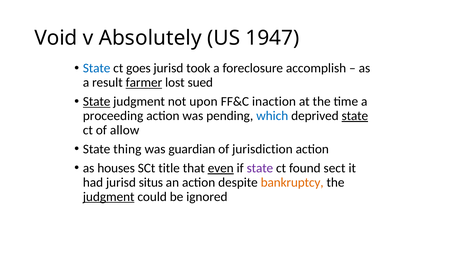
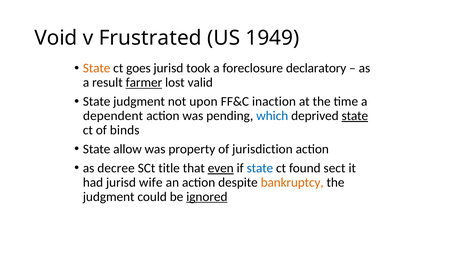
Absolutely: Absolutely -> Frustrated
1947: 1947 -> 1949
State at (97, 68) colour: blue -> orange
accomplish: accomplish -> declaratory
sued: sued -> valid
State at (97, 102) underline: present -> none
proceeding: proceeding -> dependent
allow: allow -> binds
thing: thing -> allow
guardian: guardian -> property
houses: houses -> decree
state at (260, 168) colour: purple -> blue
situs: situs -> wife
judgment at (109, 197) underline: present -> none
ignored underline: none -> present
